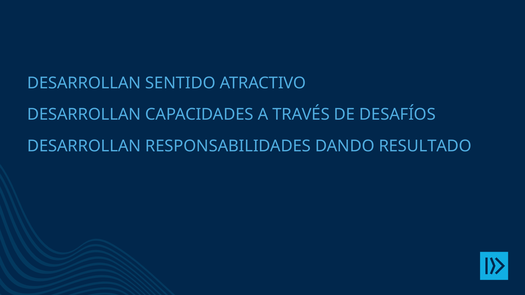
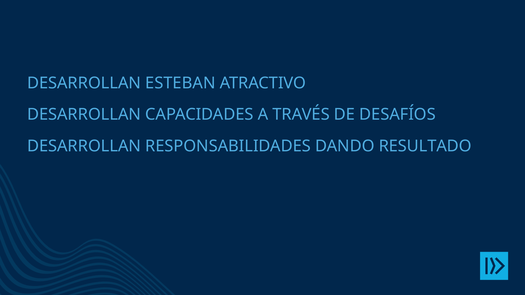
SENTIDO: SENTIDO -> ESTEBAN
